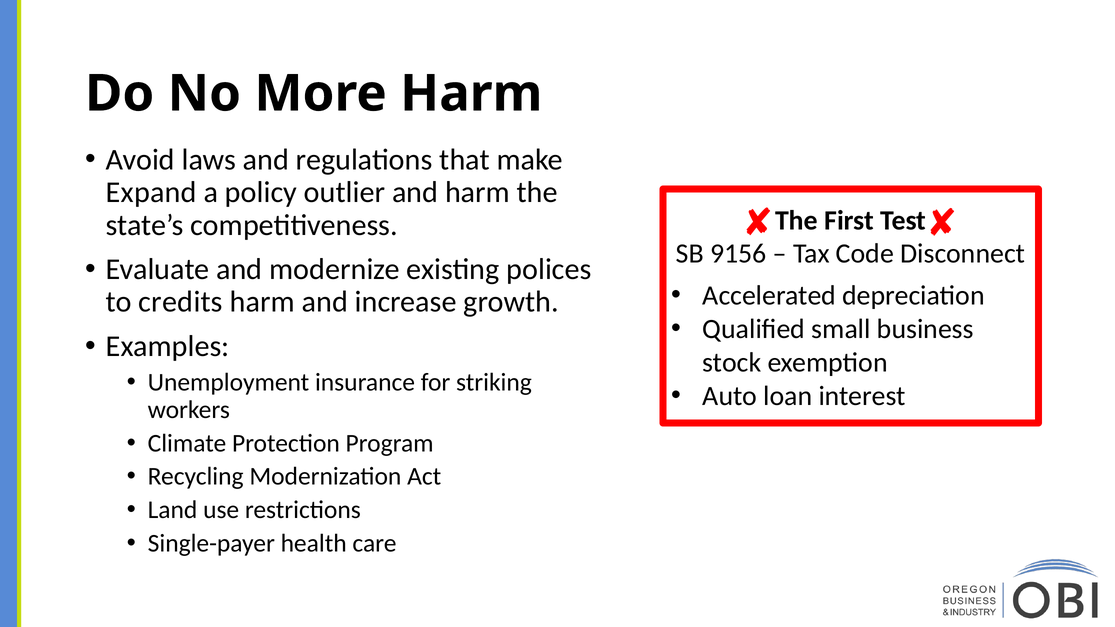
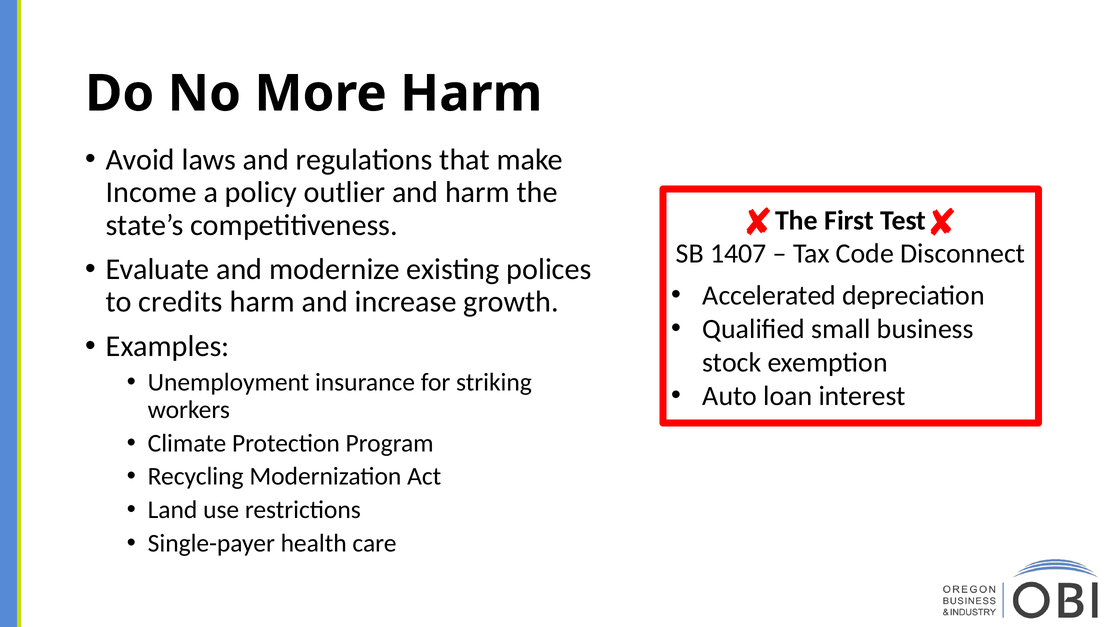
Expand: Expand -> Income
9156: 9156 -> 1407
